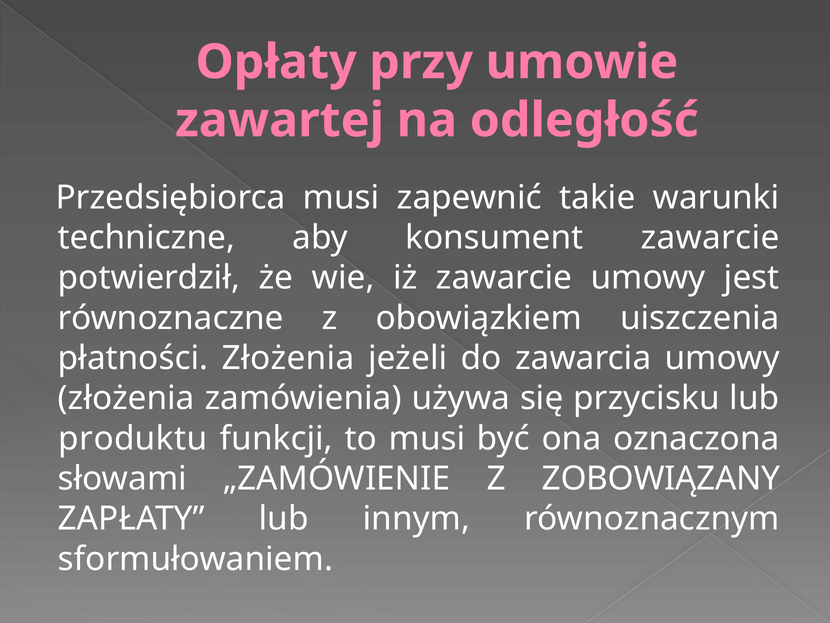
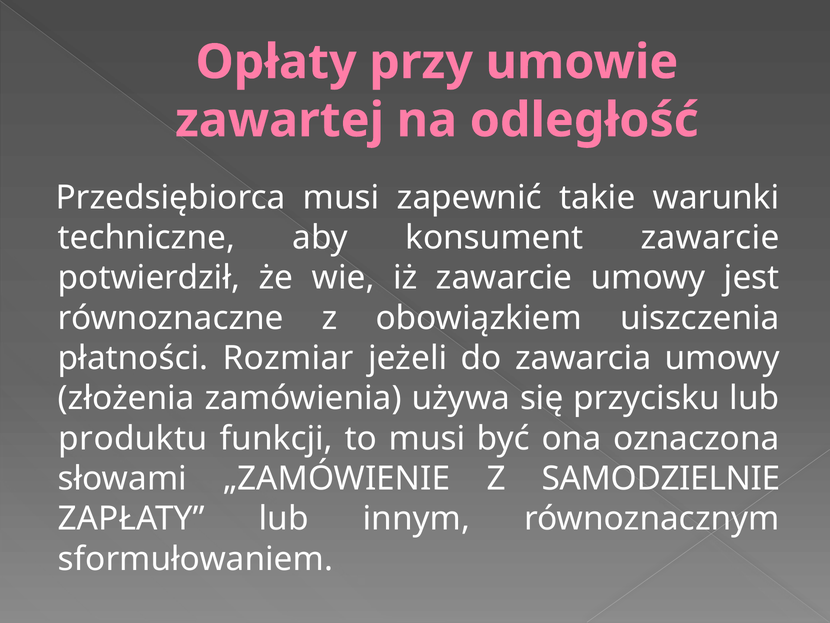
płatności Złożenia: Złożenia -> Rozmiar
ZOBOWIĄZANY: ZOBOWIĄZANY -> SAMODZIELNIE
